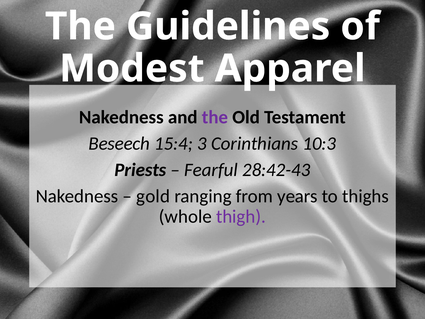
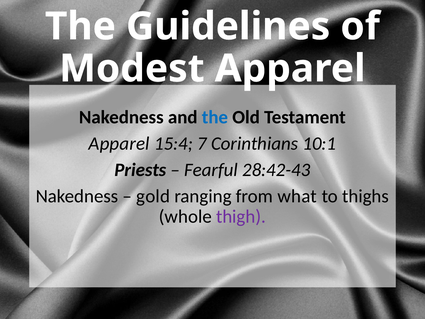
the at (215, 117) colour: purple -> blue
Beseech at (119, 143): Beseech -> Apparel
3: 3 -> 7
10:3: 10:3 -> 10:1
years: years -> what
